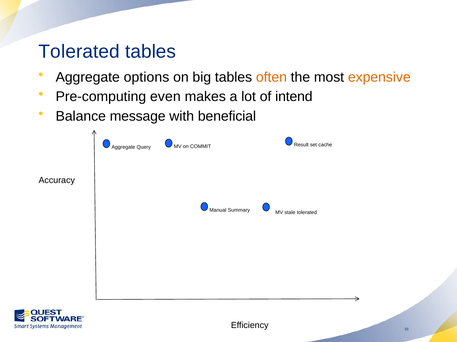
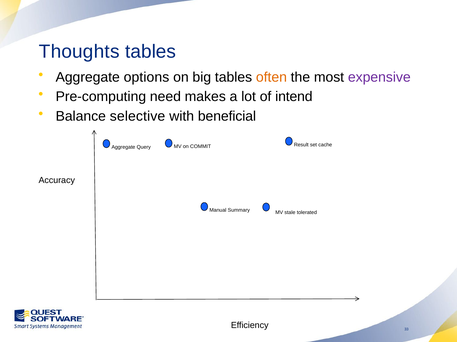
Tolerated at (79, 52): Tolerated -> Thoughts
expensive colour: orange -> purple
even: even -> need
message: message -> selective
